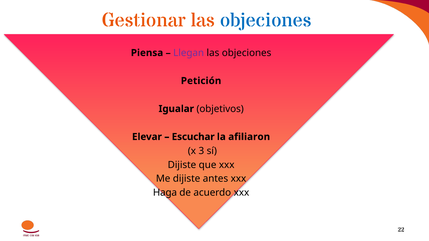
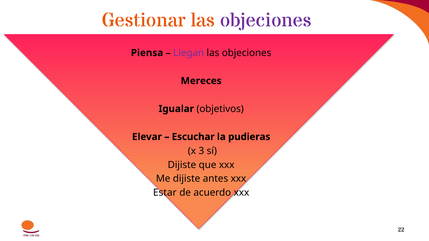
objeciones at (266, 20) colour: blue -> purple
Petición: Petición -> Mereces
afiliaron: afiliaron -> pudieras
Haga: Haga -> Estar
